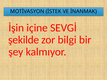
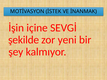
bilgi: bilgi -> yeni
